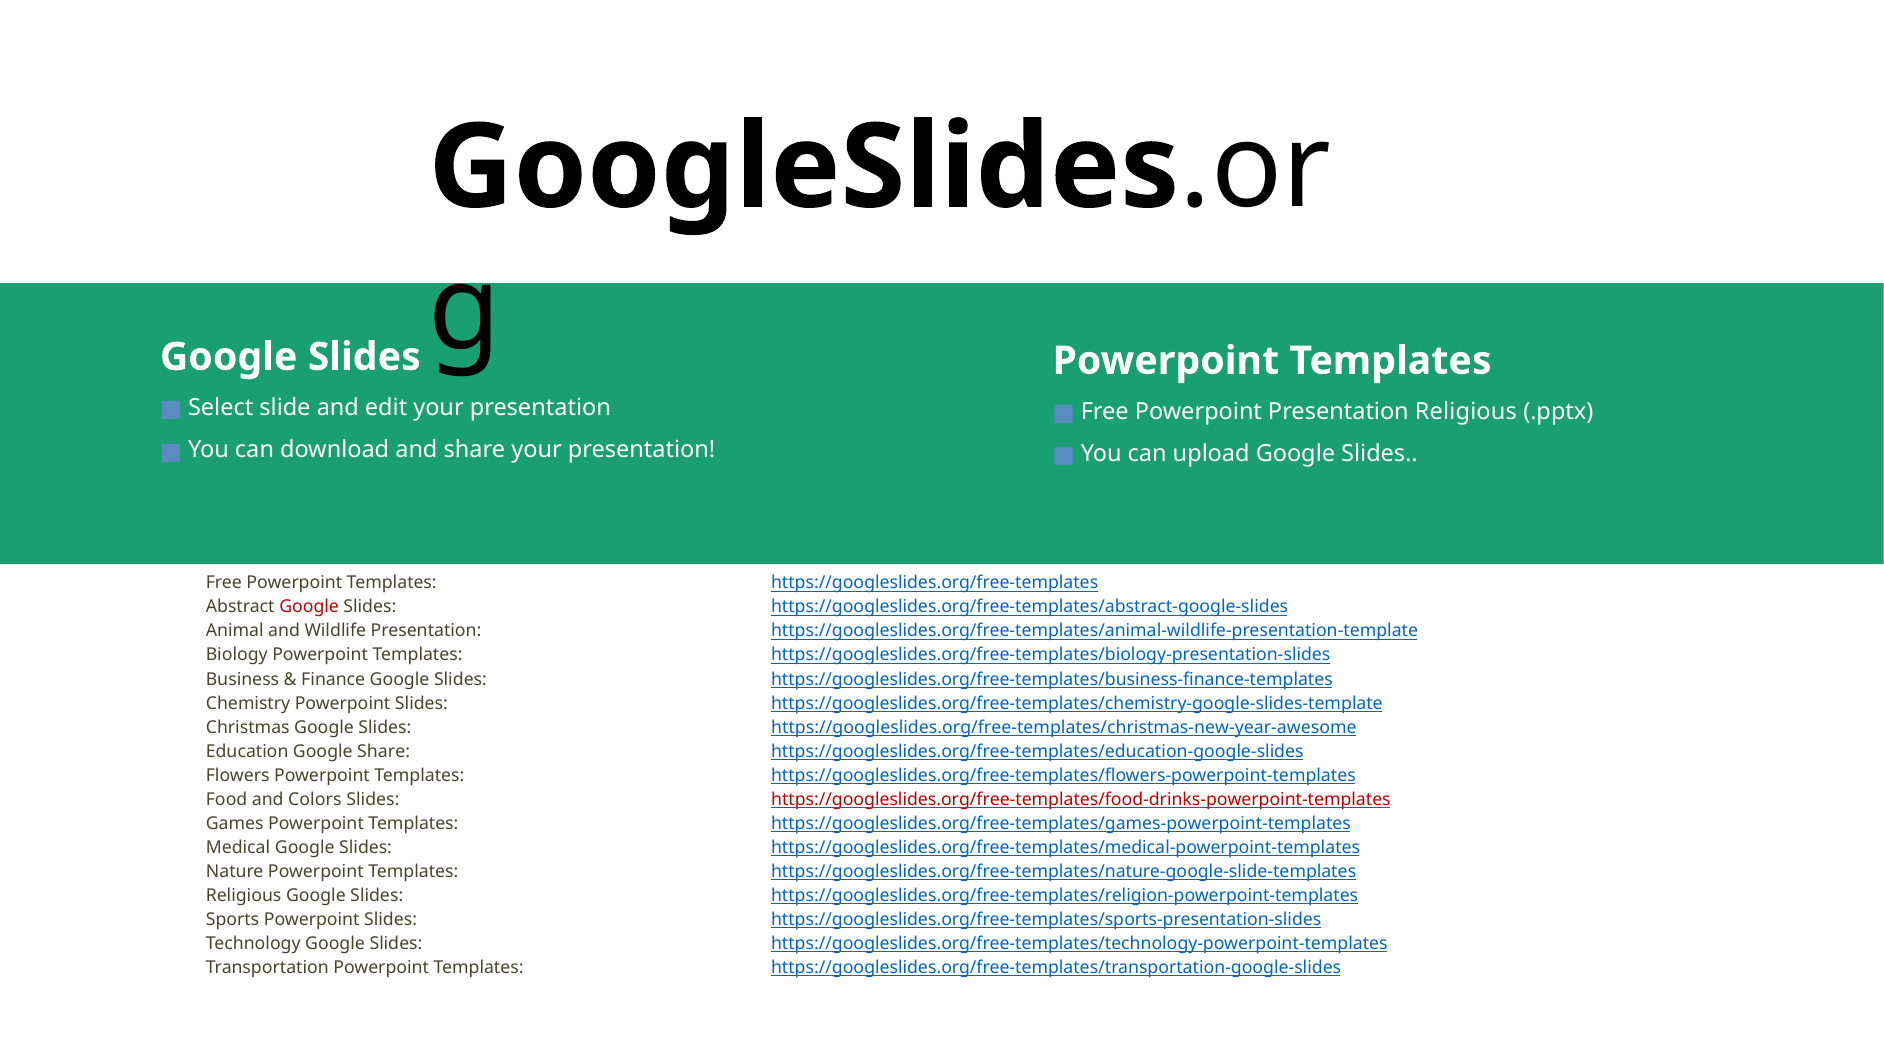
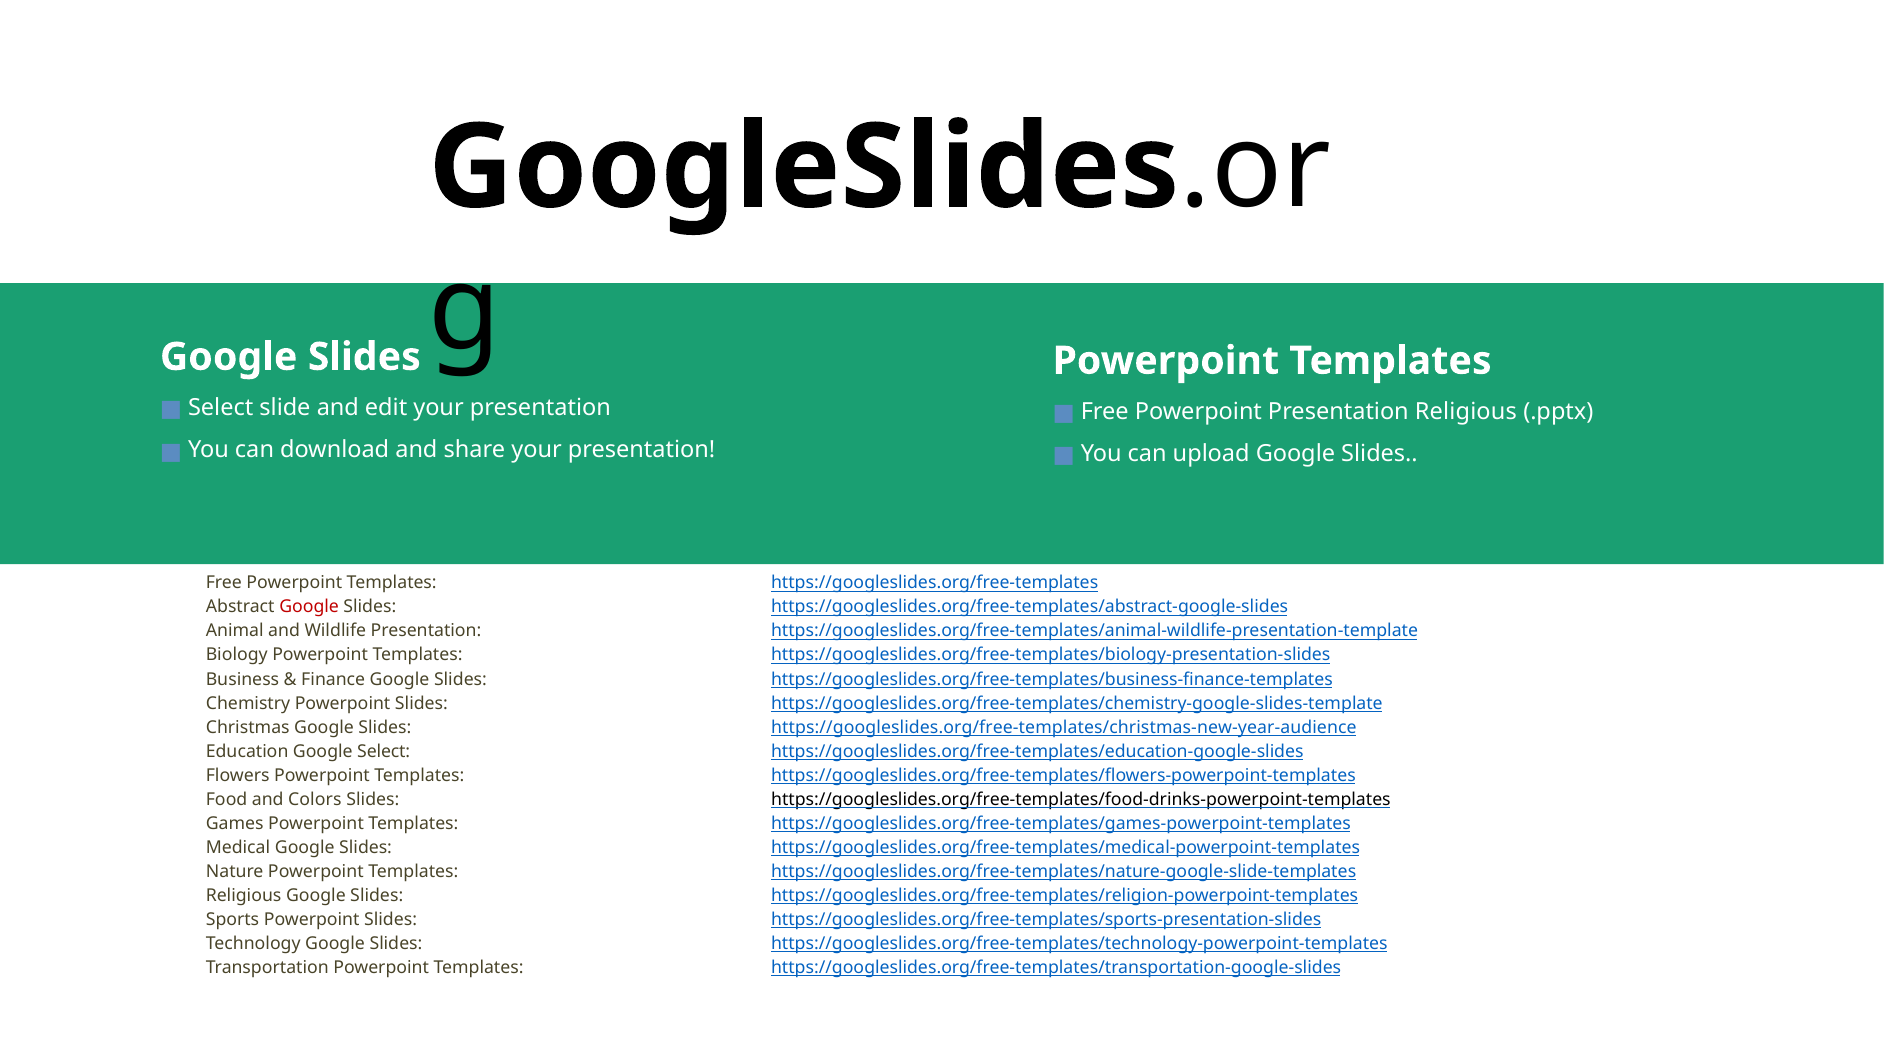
https://googleslides.org/free-templates/christmas-new-year-awesome: https://googleslides.org/free-templates/christmas-new-year-awesome -> https://googleslides.org/free-templates/christmas-new-year-audience
Google Share: Share -> Select
https://googleslides.org/free-templates/food-drinks-powerpoint-templates colour: red -> black
